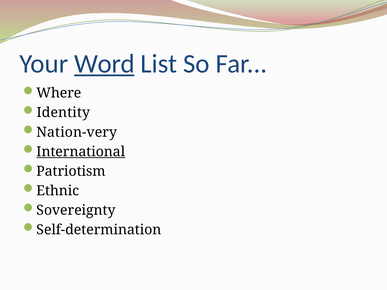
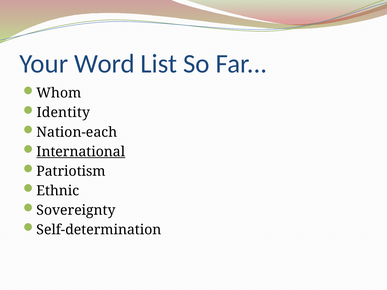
Word underline: present -> none
Where: Where -> Whom
Nation-very: Nation-very -> Nation-each
